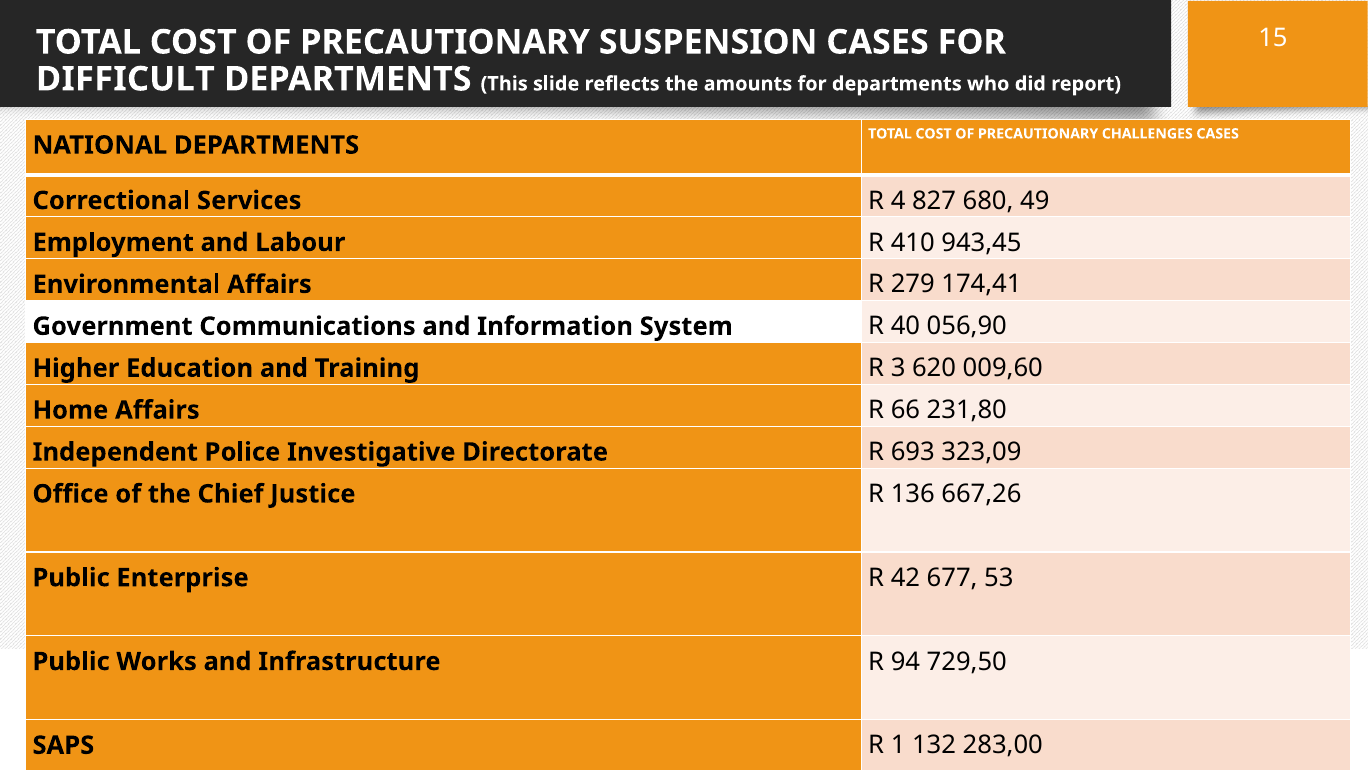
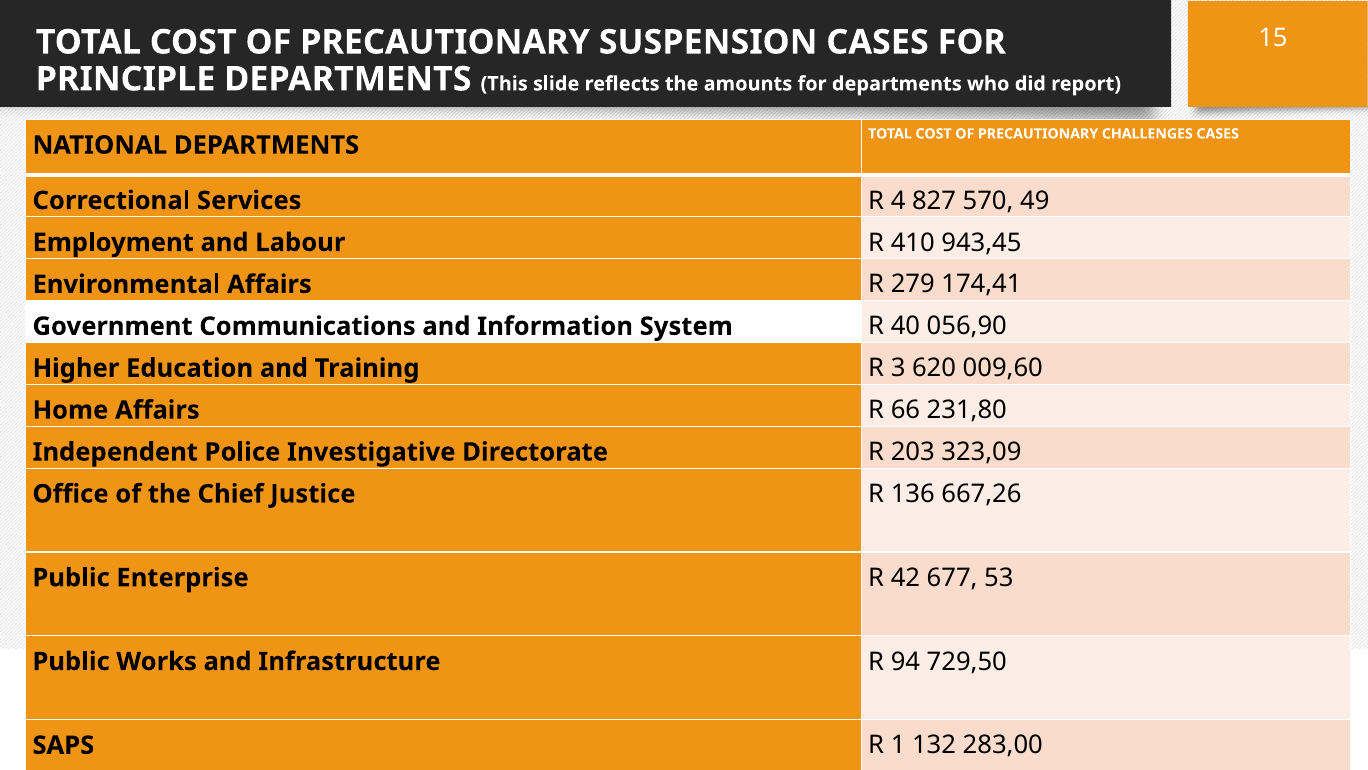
DIFFICULT: DIFFICULT -> PRINCIPLE
680: 680 -> 570
693: 693 -> 203
